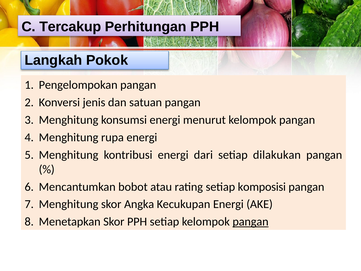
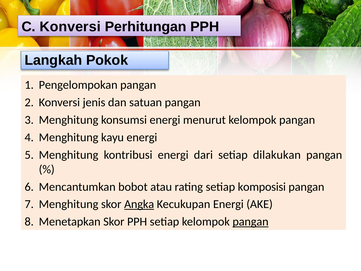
C Tercakup: Tercakup -> Konversi
rupa: rupa -> kayu
Angka underline: none -> present
